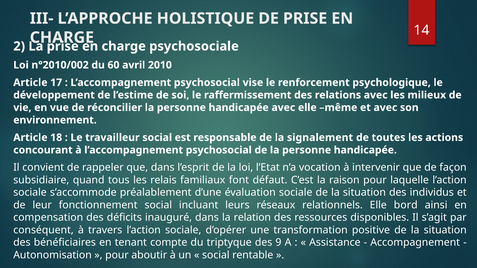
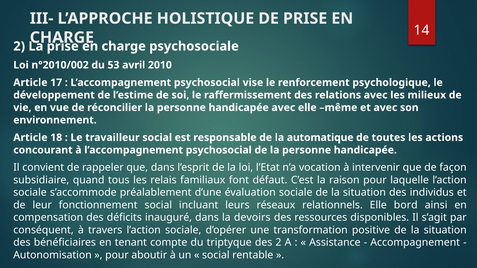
60: 60 -> 53
signalement: signalement -> automatique
relation: relation -> devoirs
des 9: 9 -> 2
